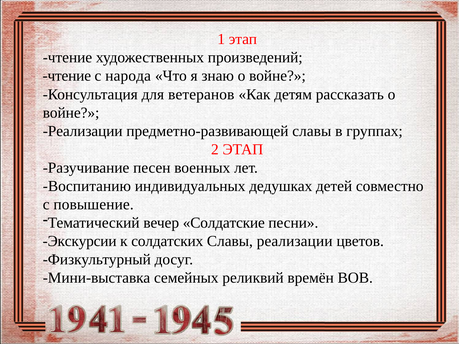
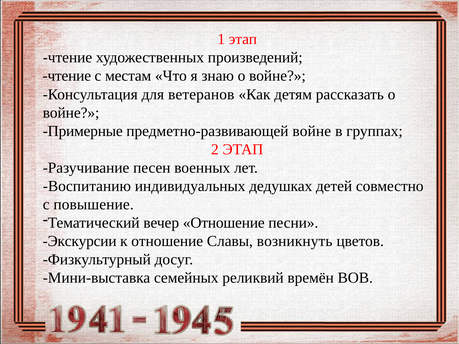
народа: народа -> местам
Реализации at (83, 131): Реализации -> Примерные
предметно-развивающей славы: славы -> войне
вечер Солдатские: Солдатские -> Отношение
к солдатских: солдатских -> отношение
Славы реализации: реализации -> возникнуть
